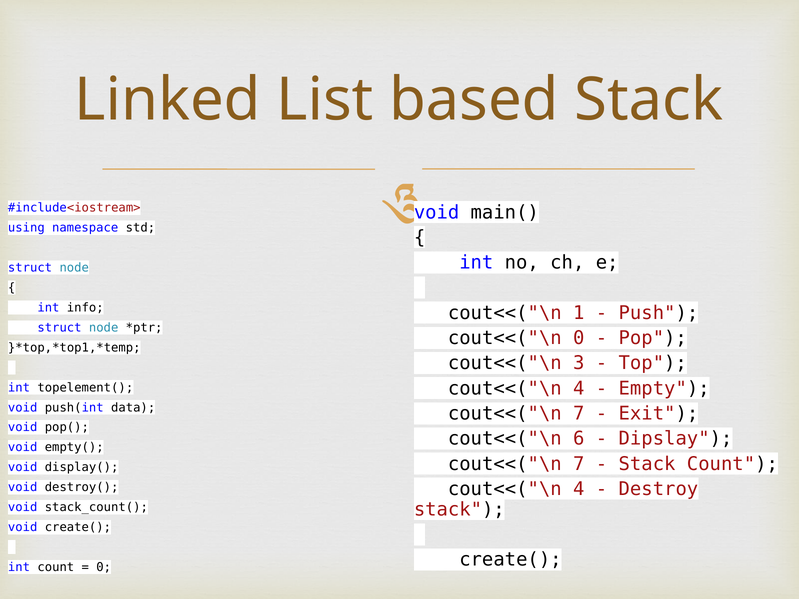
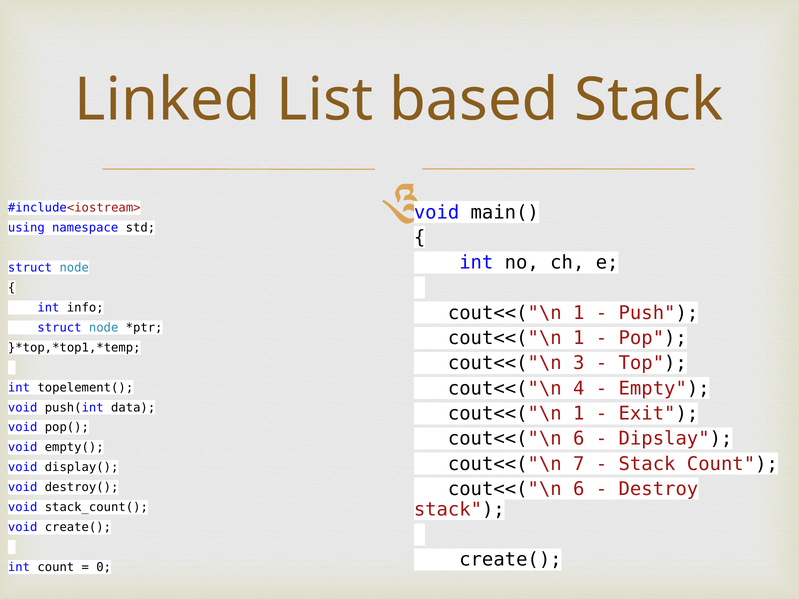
0 at (579, 338): 0 -> 1
7 at (579, 414): 7 -> 1
4 at (579, 489): 4 -> 6
